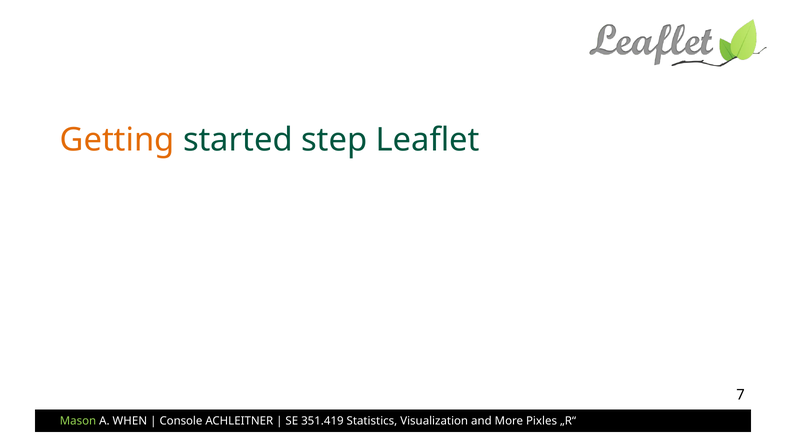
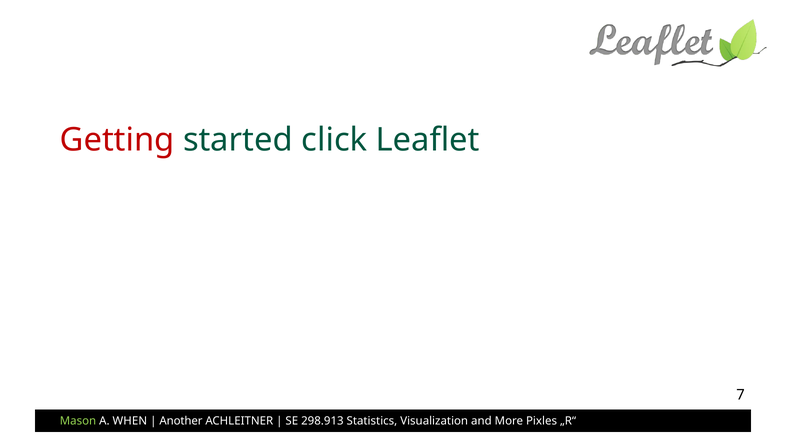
Getting colour: orange -> red
step: step -> click
Console: Console -> Another
351.419: 351.419 -> 298.913
